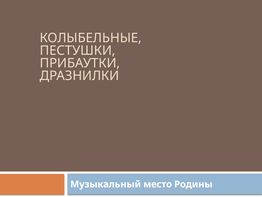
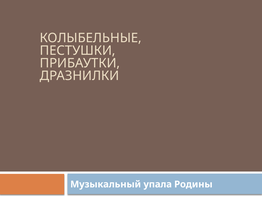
место: место -> упала
